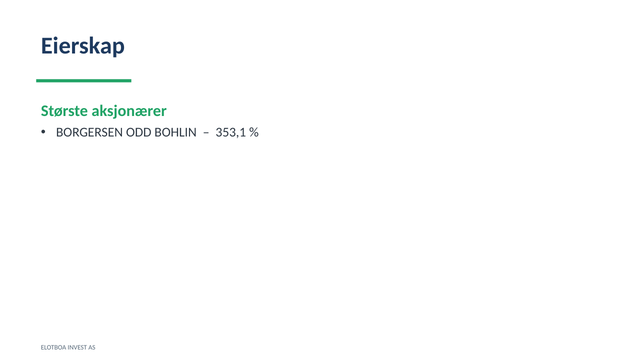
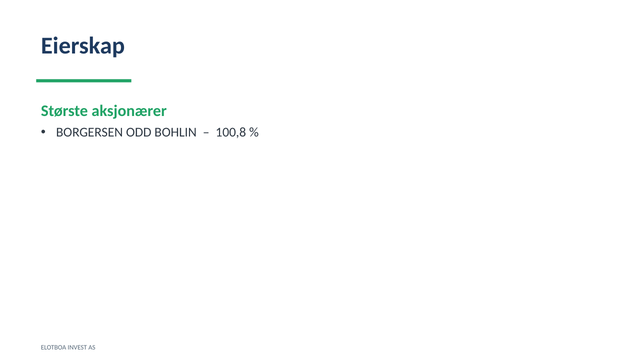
353,1: 353,1 -> 100,8
